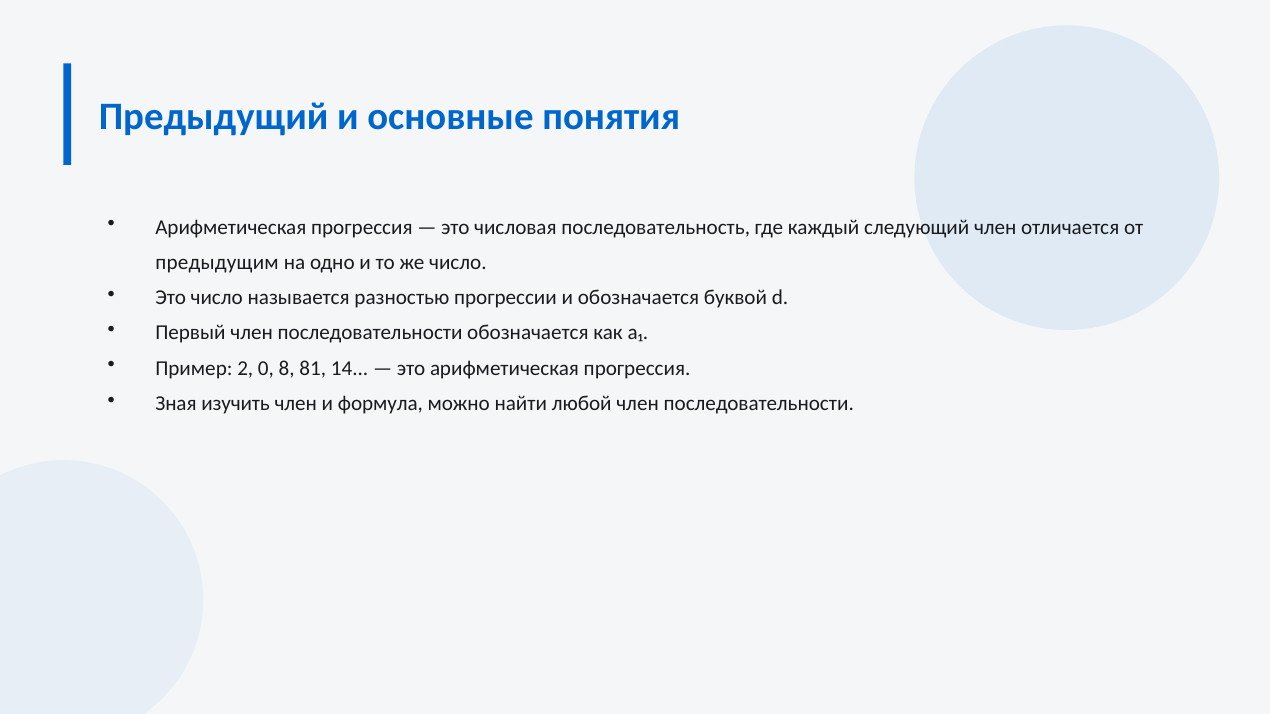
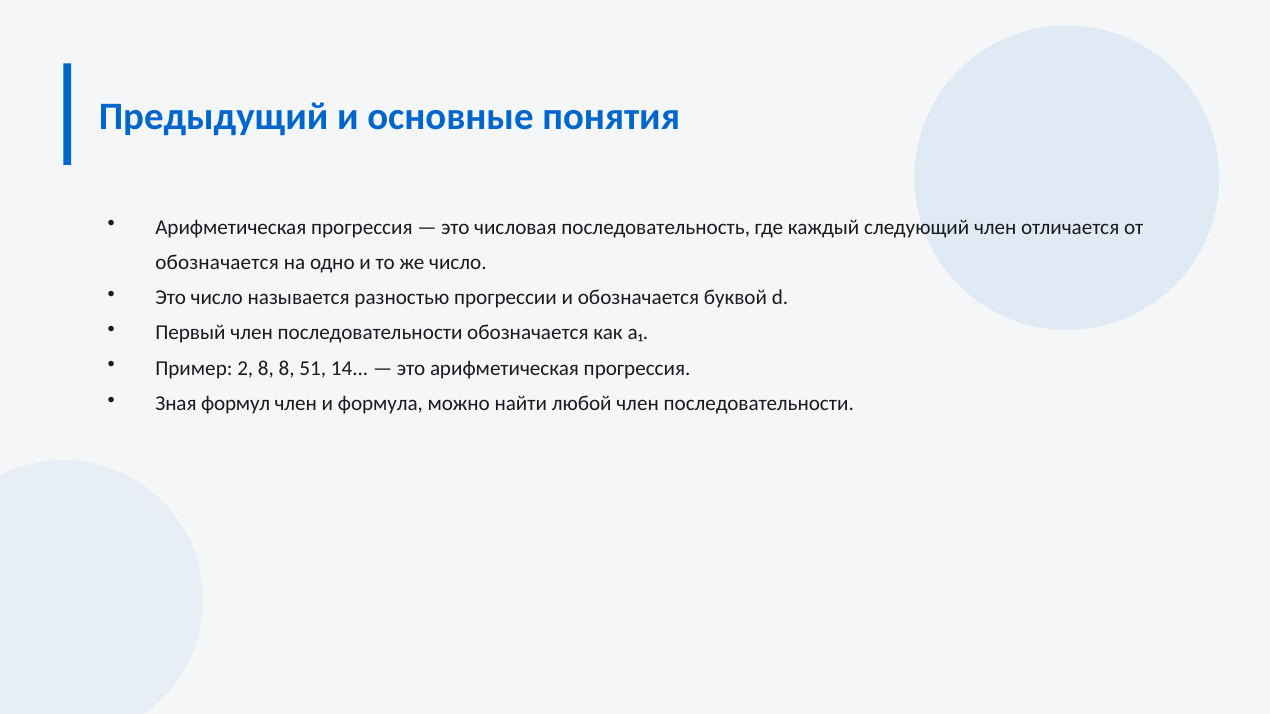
предыдущим at (217, 262): предыдущим -> обозначается
2 0: 0 -> 8
81: 81 -> 51
изучить: изучить -> формул
